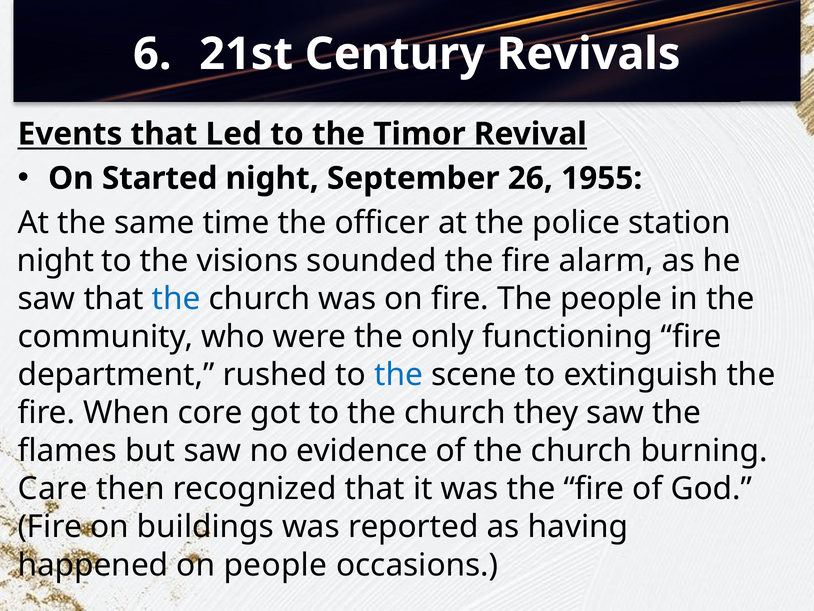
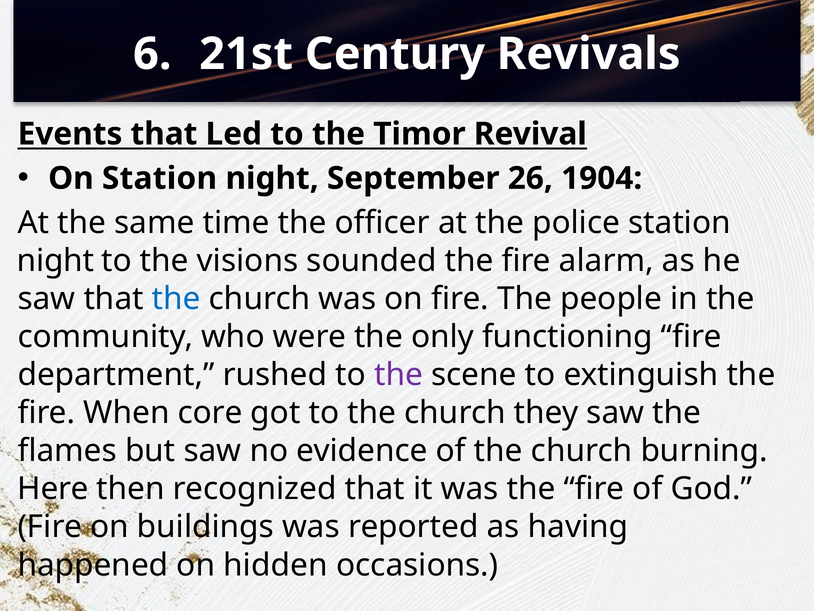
On Started: Started -> Station
1955: 1955 -> 1904
the at (398, 375) colour: blue -> purple
Care: Care -> Here
on people: people -> hidden
